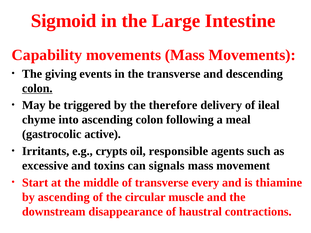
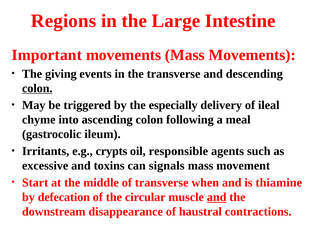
Sigmoid: Sigmoid -> Regions
Capability: Capability -> Important
therefore: therefore -> especially
active: active -> ileum
every: every -> when
by ascending: ascending -> defecation
and at (217, 197) underline: none -> present
